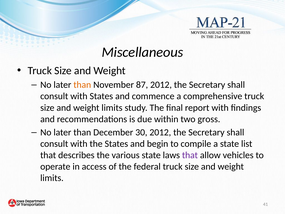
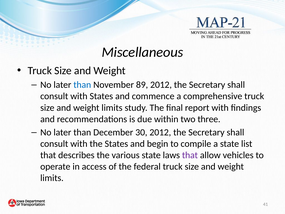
than at (82, 85) colour: orange -> blue
87: 87 -> 89
gross: gross -> three
